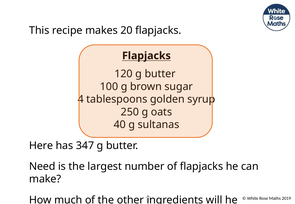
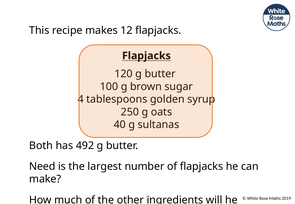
20: 20 -> 12
Here: Here -> Both
347: 347 -> 492
